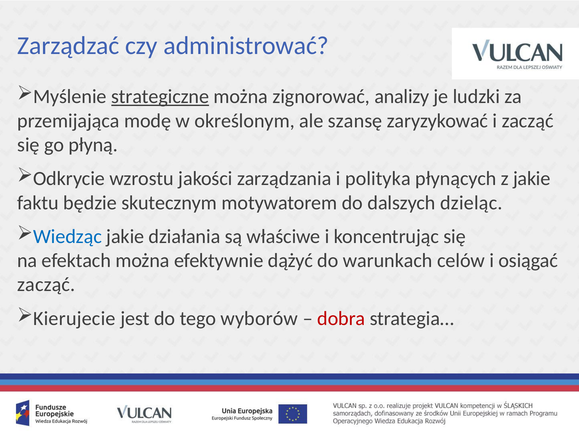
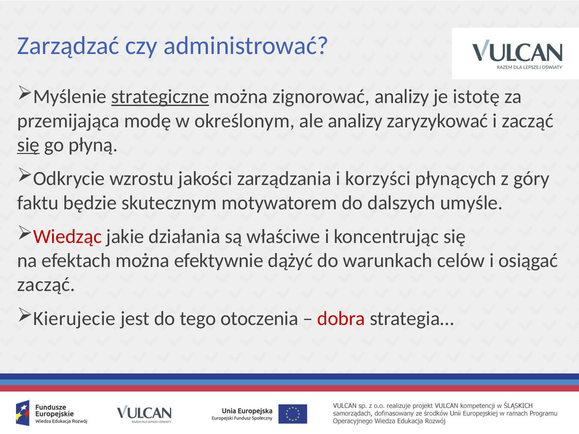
ludzki: ludzki -> istotę
ale szansę: szansę -> analizy
się at (28, 145) underline: none -> present
polityka: polityka -> korzyści
z jakie: jakie -> góry
dzieląc: dzieląc -> umyśle
Wiedząc colour: blue -> red
wyborów: wyborów -> otoczenia
